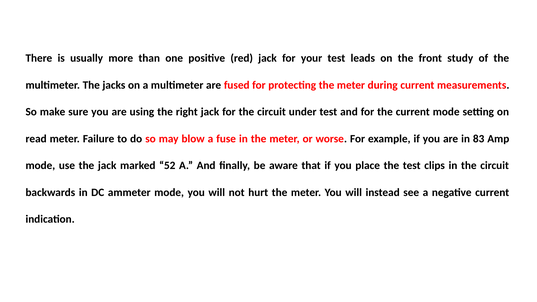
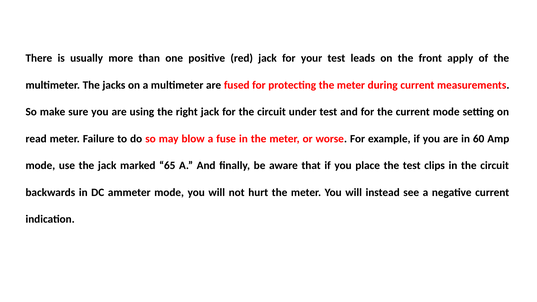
study: study -> apply
83: 83 -> 60
52: 52 -> 65
